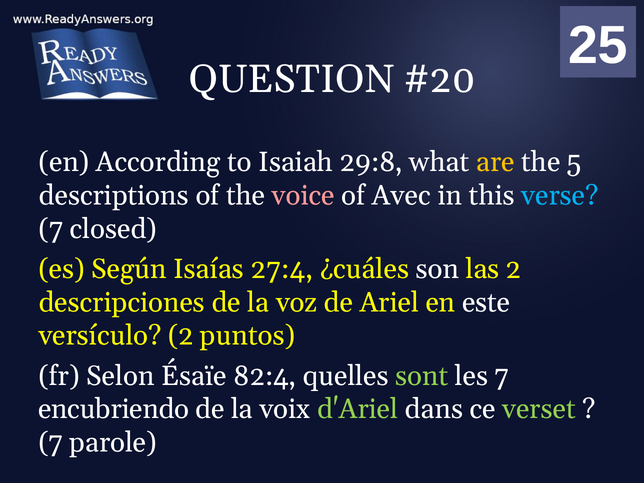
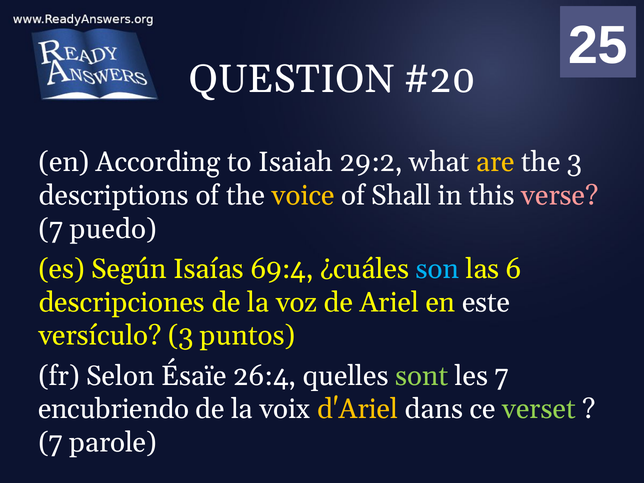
29:8: 29:8 -> 29:2
the 5: 5 -> 3
voice colour: pink -> yellow
Avec: Avec -> Shall
verse colour: light blue -> pink
closed: closed -> puedo
27:4: 27:4 -> 69:4
son colour: white -> light blue
las 2: 2 -> 6
versículo 2: 2 -> 3
82:4: 82:4 -> 26:4
d'Ariel colour: light green -> yellow
